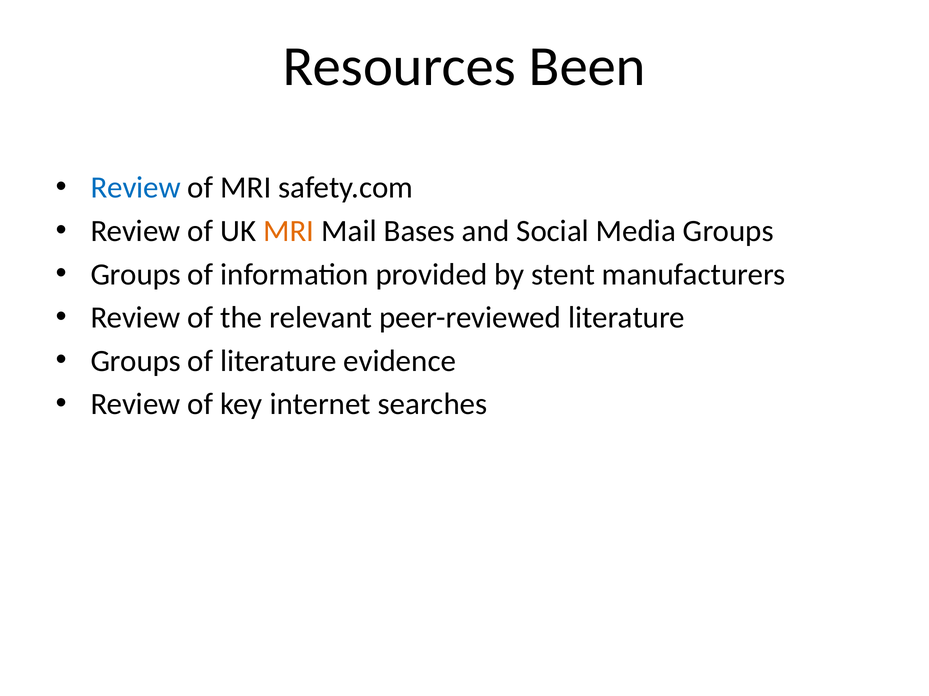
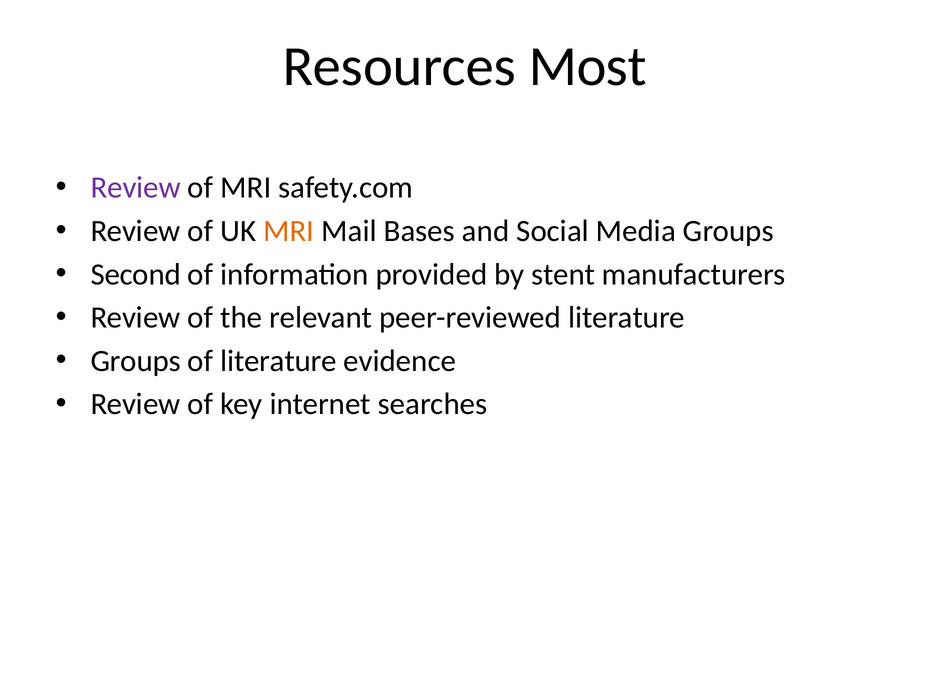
Been: Been -> Most
Review at (136, 188) colour: blue -> purple
Groups at (136, 275): Groups -> Second
